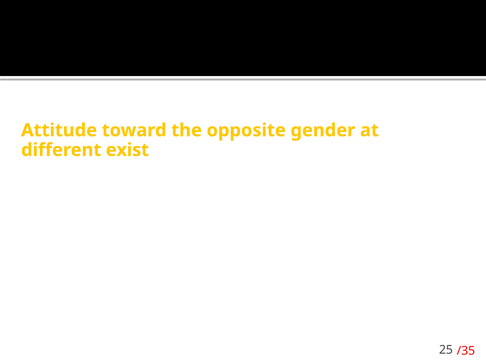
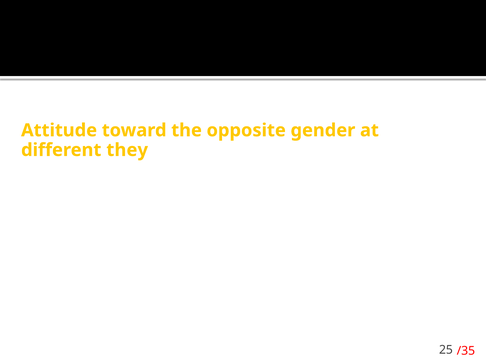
exist: exist -> they
